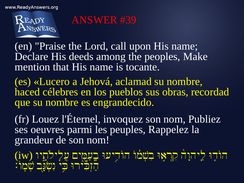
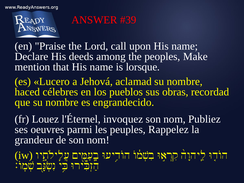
tocante: tocante -> lorsque
